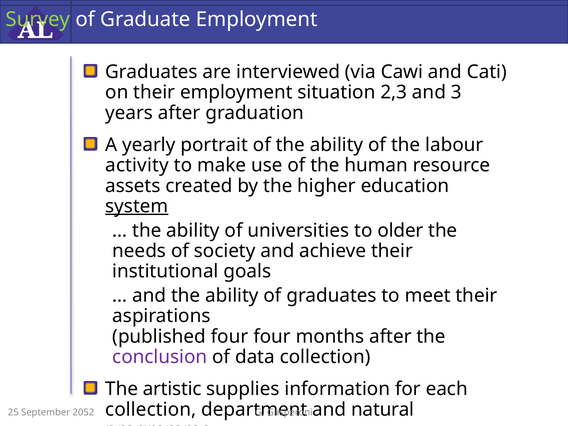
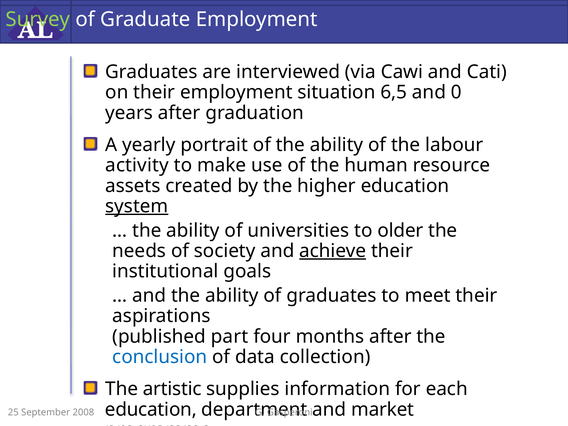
2,3: 2,3 -> 6,5
3: 3 -> 0
achieve underline: none -> present
published four: four -> part
conclusion colour: purple -> blue
collection at (151, 409): collection -> education
natural: natural -> market
2052: 2052 -> 2008
